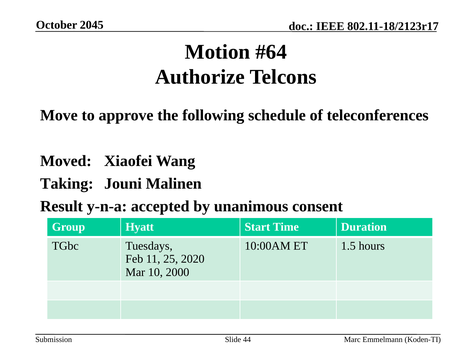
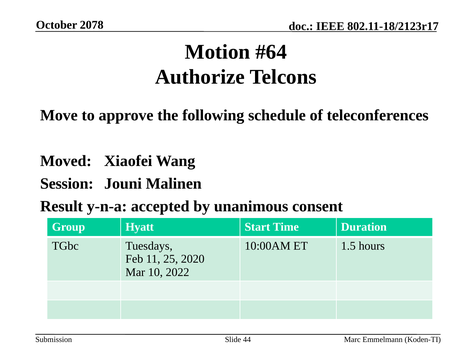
2045: 2045 -> 2078
Taking: Taking -> Session
2000: 2000 -> 2022
